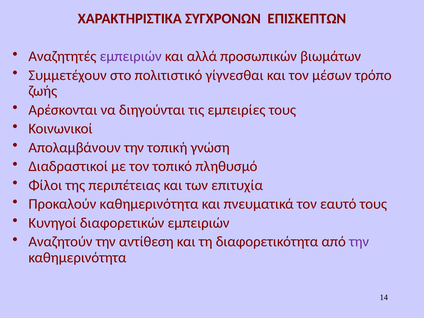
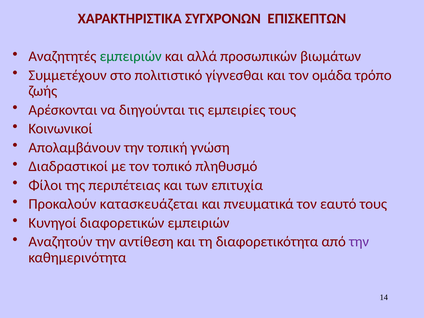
εμπειριών at (131, 56) colour: purple -> green
μέσων: μέσων -> ομάδα
Προκαλούν καθημερινότητα: καθημερινότητα -> κατασκευάζεται
